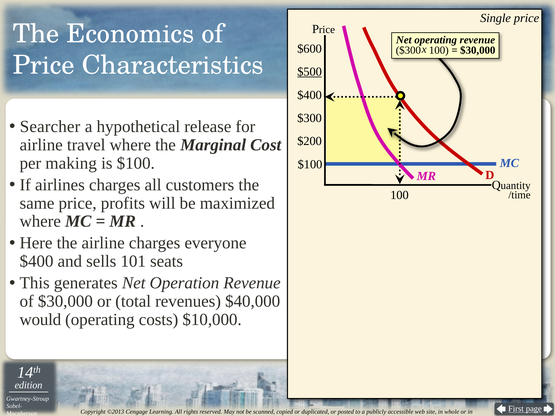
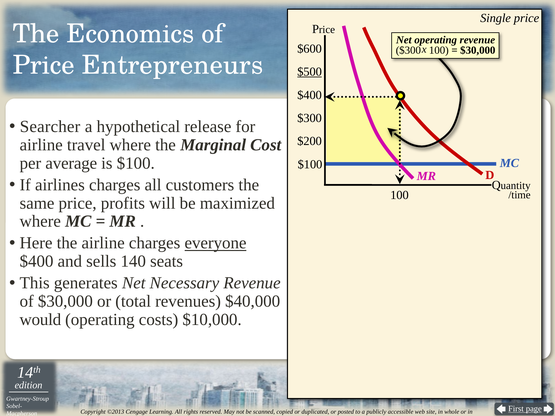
Characteristics: Characteristics -> Entrepreneurs
making: making -> average
everyone underline: none -> present
101: 101 -> 140
Operation: Operation -> Necessary
